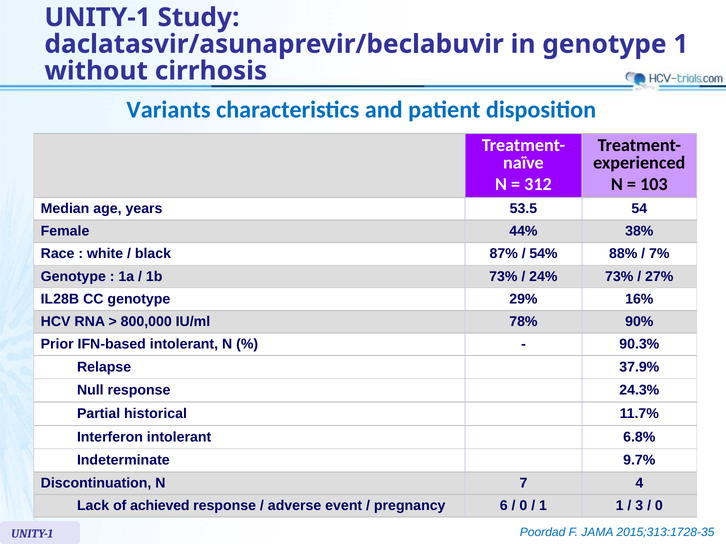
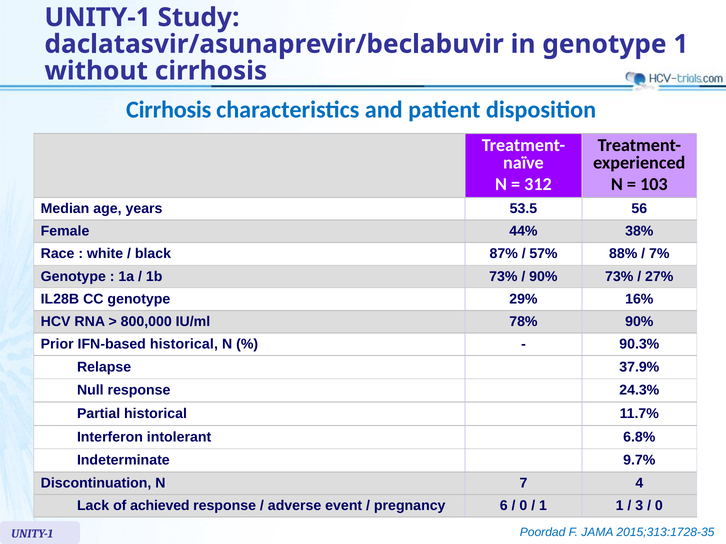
Variants at (169, 110): Variants -> Cirrhosis
54: 54 -> 56
54%: 54% -> 57%
24% at (543, 277): 24% -> 90%
IFN-based intolerant: intolerant -> historical
